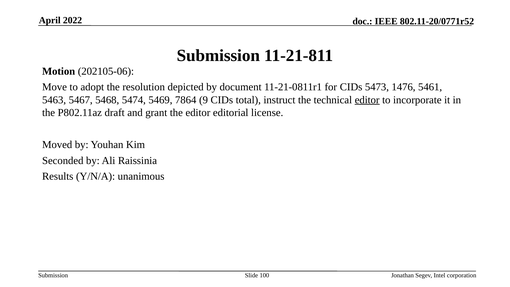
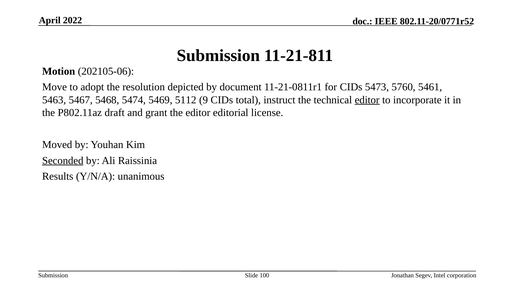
1476: 1476 -> 5760
7864: 7864 -> 5112
Seconded underline: none -> present
